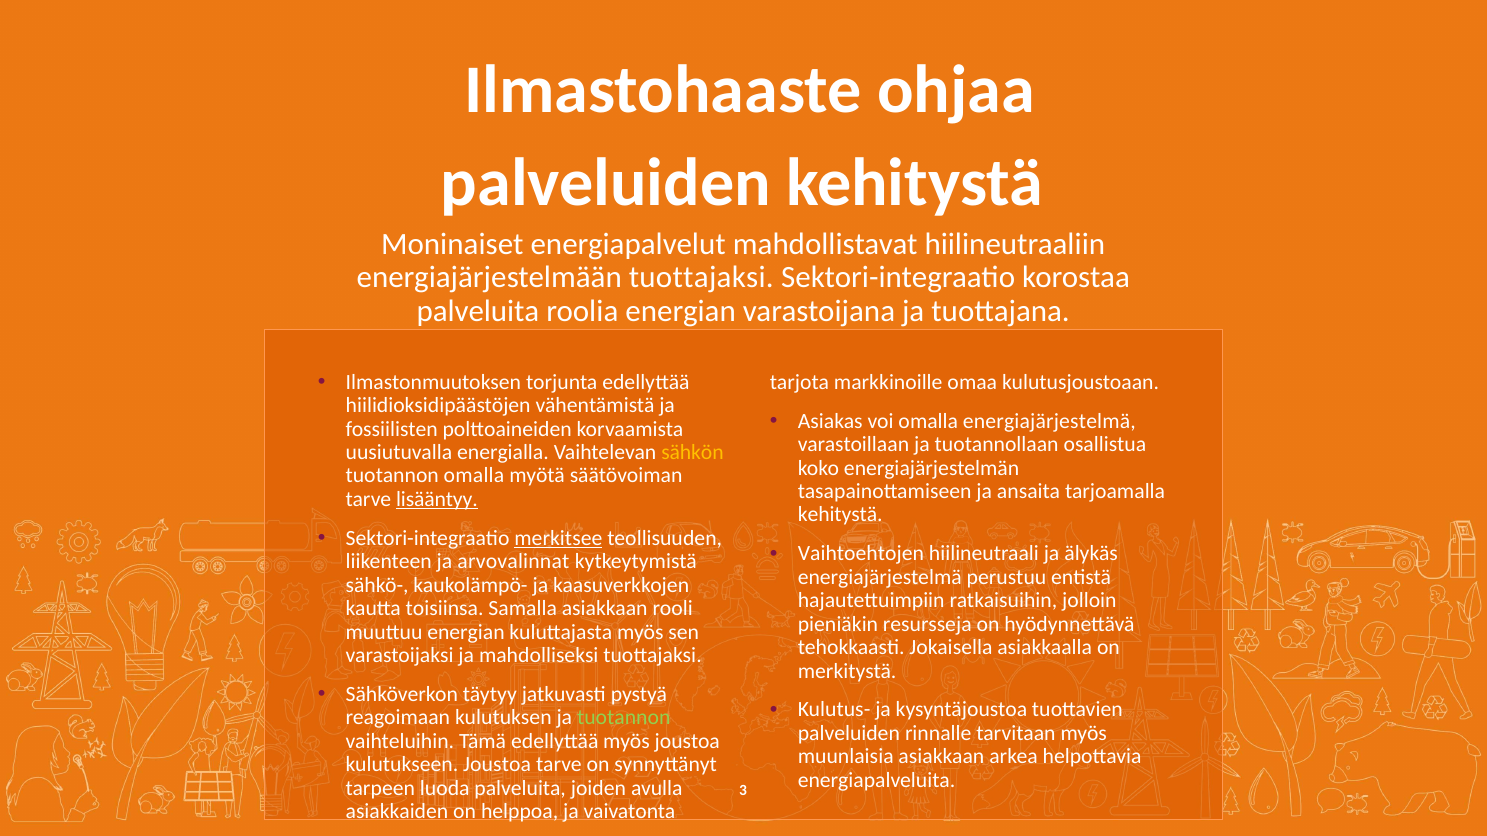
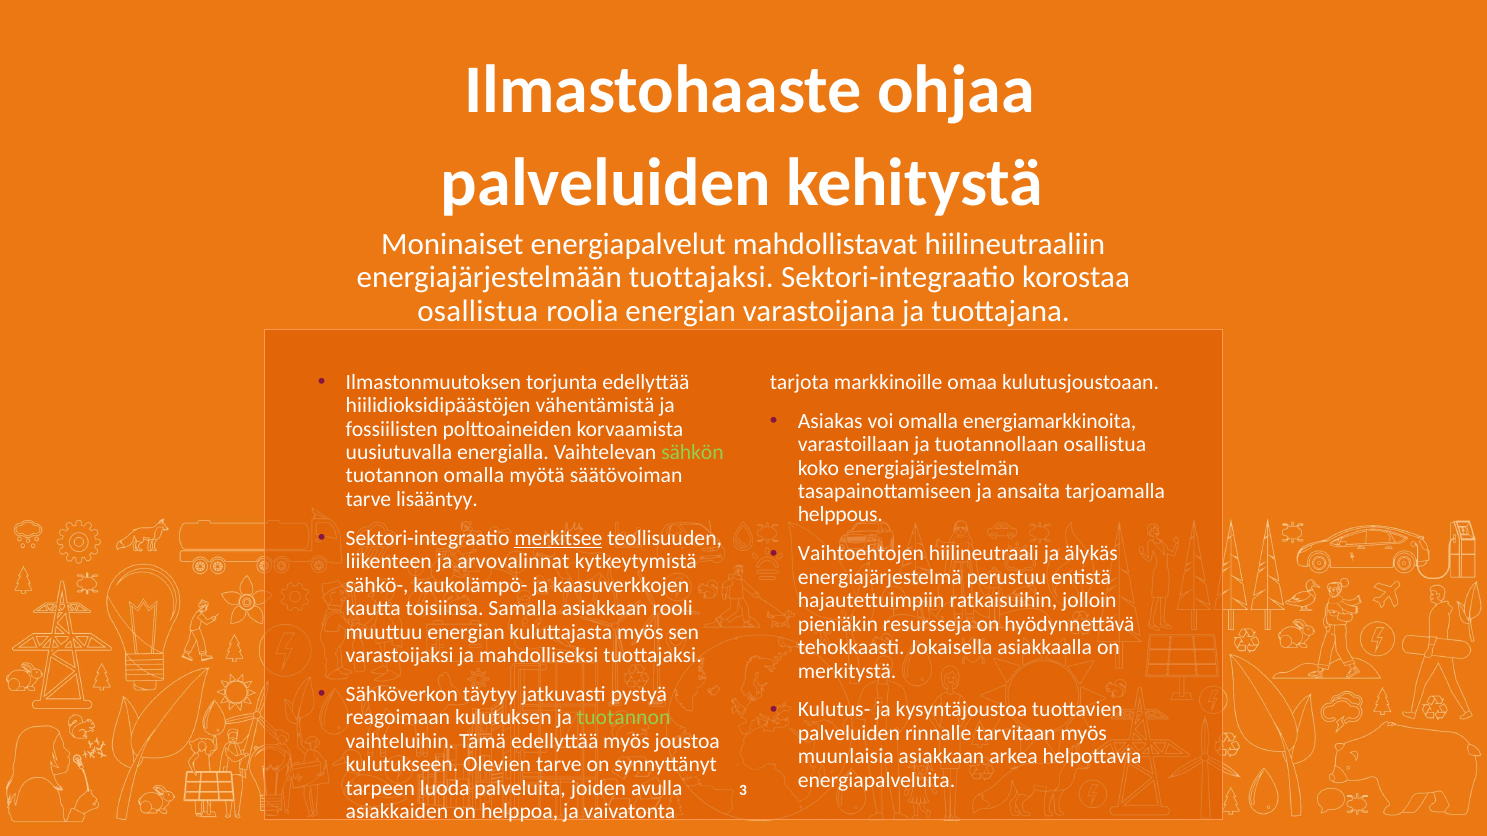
palveluita at (478, 311): palveluita -> osallistua
omalla energiajärjestelmä: energiajärjestelmä -> energiamarkkinoita
sähkön colour: yellow -> light green
lisääntyy underline: present -> none
kehitystä at (840, 515): kehitystä -> helppous
kulutukseen Joustoa: Joustoa -> Olevien
